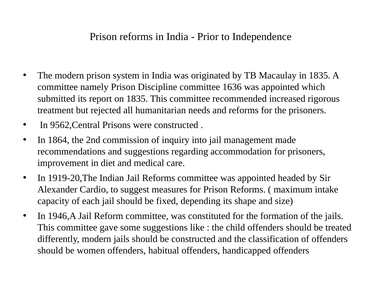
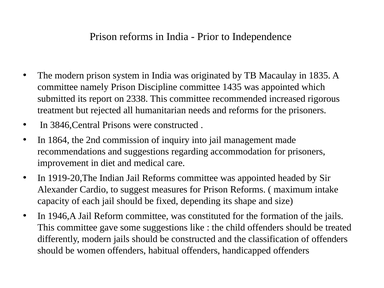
1636: 1636 -> 1435
on 1835: 1835 -> 2338
9562,Central: 9562,Central -> 3846,Central
